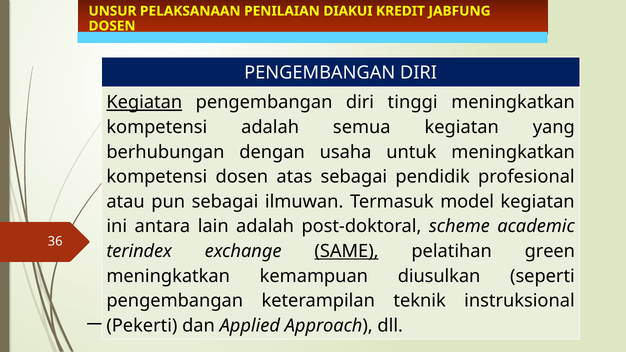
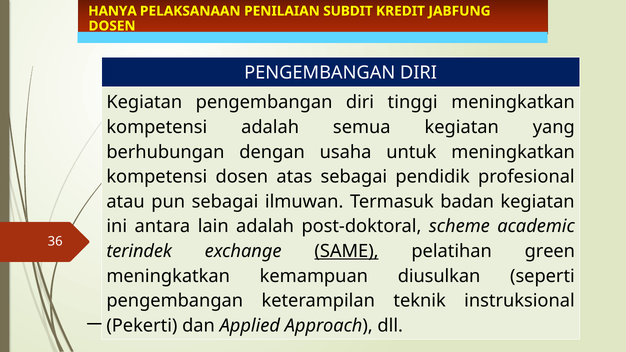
UNSUR: UNSUR -> HANYA
DIAKUI: DIAKUI -> SUBDIT
Kegiatan at (144, 102) underline: present -> none
model: model -> badan
terindex: terindex -> terindek
